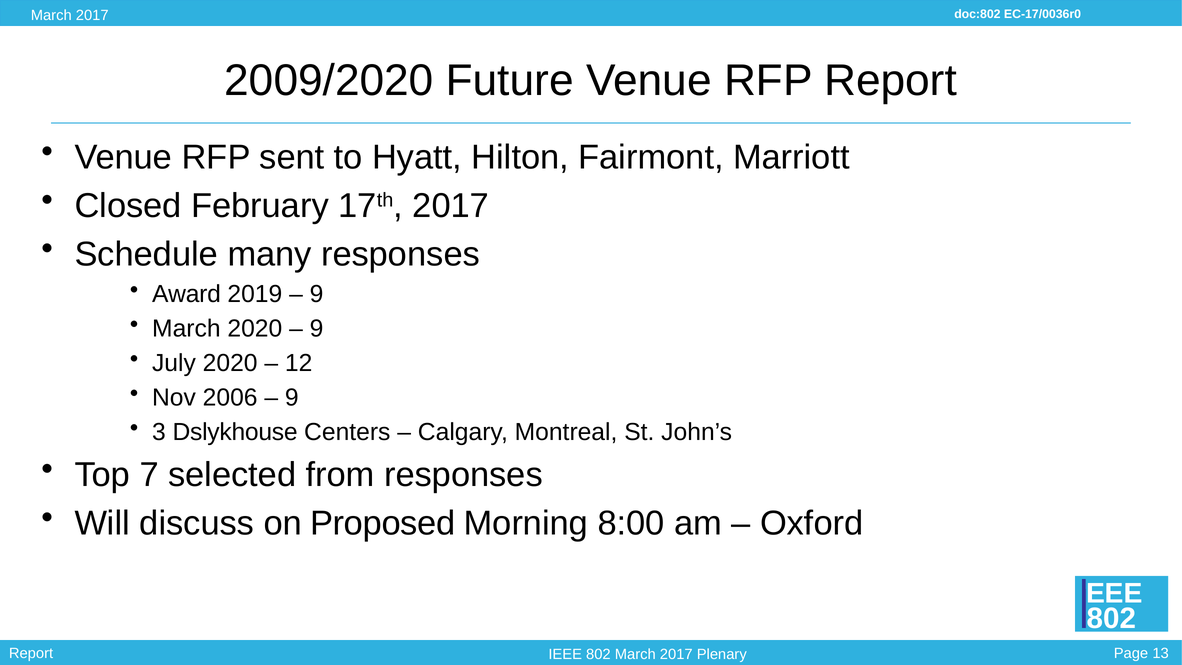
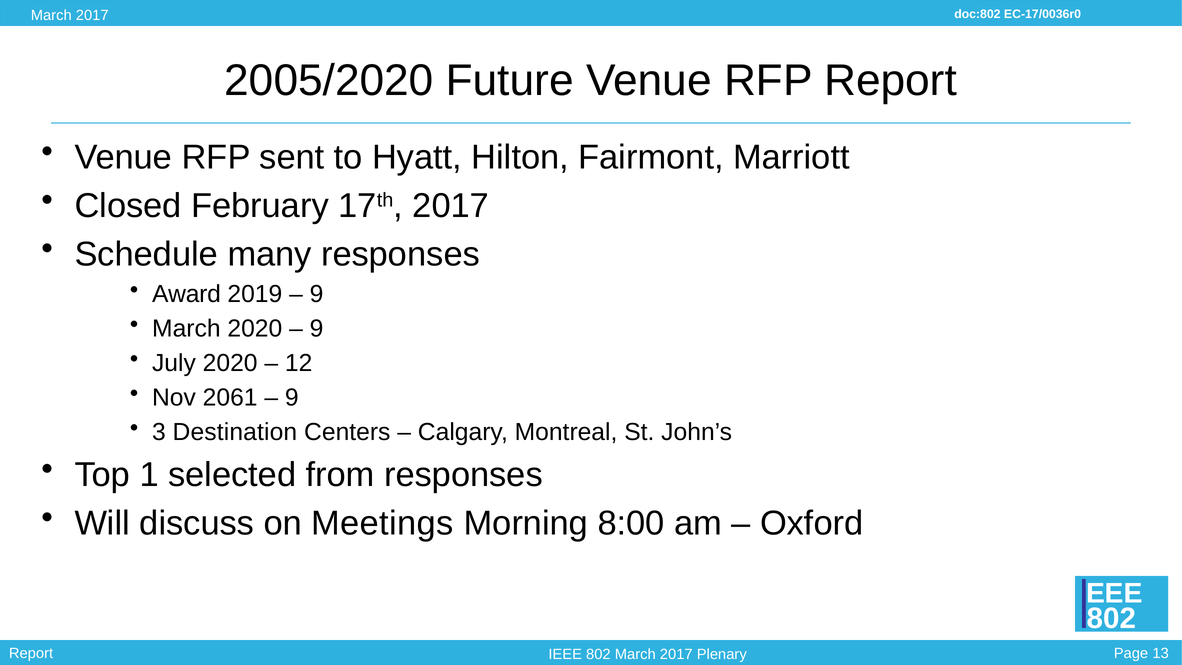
2009/2020: 2009/2020 -> 2005/2020
2006: 2006 -> 2061
Dslykhouse: Dslykhouse -> Destination
7: 7 -> 1
Proposed: Proposed -> Meetings
